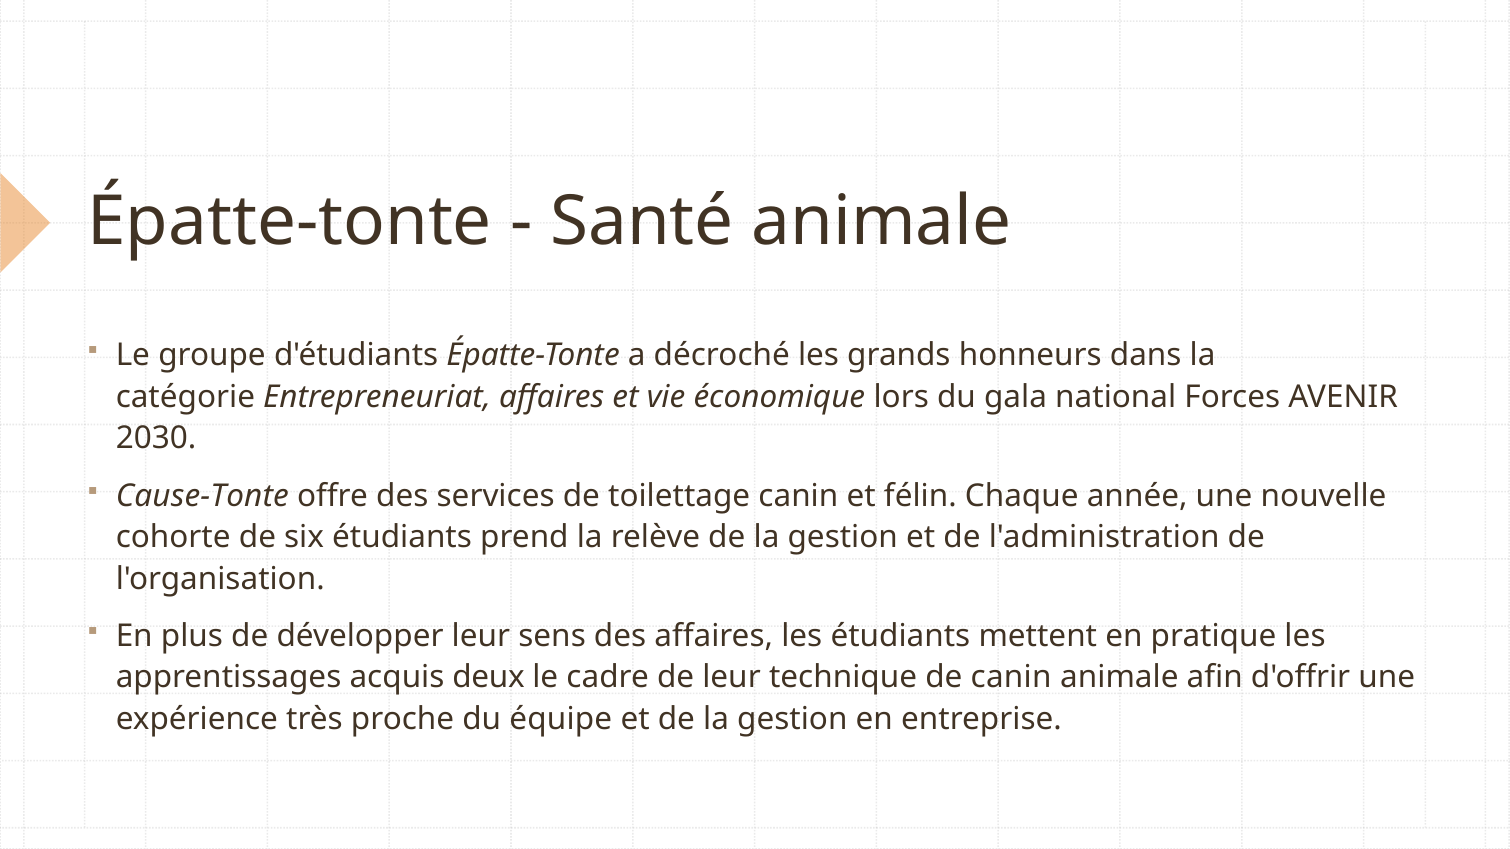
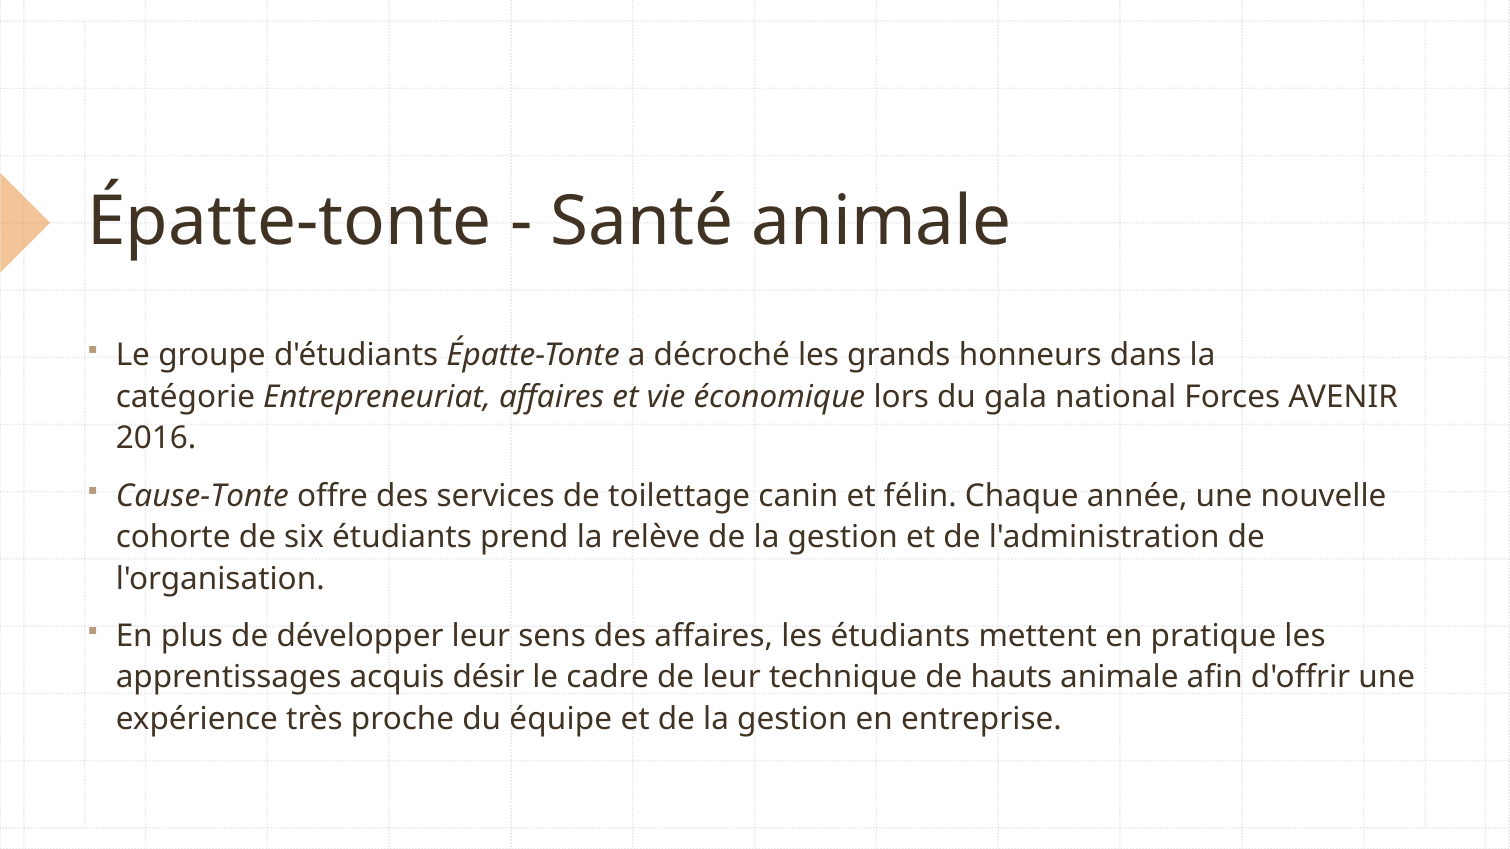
2030: 2030 -> 2016
deux: deux -> désir
de canin: canin -> hauts
